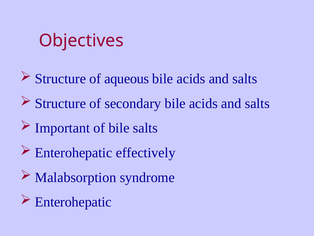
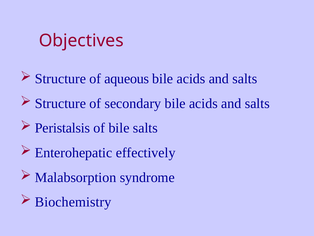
Important: Important -> Peristalsis
Enterohepatic at (73, 202): Enterohepatic -> Biochemistry
